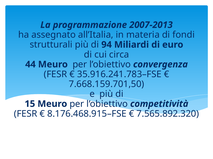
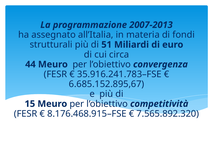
94: 94 -> 51
7.668.159.701,50: 7.668.159.701,50 -> 6.685.152.895,67
